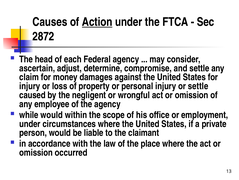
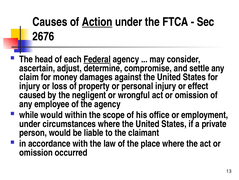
2872: 2872 -> 2676
Federal underline: none -> present
or settle: settle -> effect
